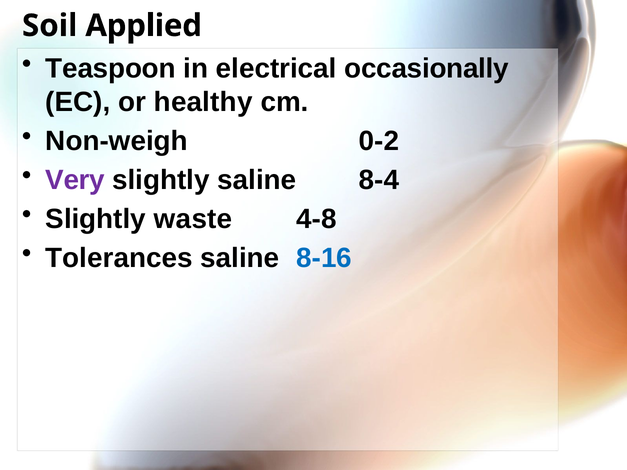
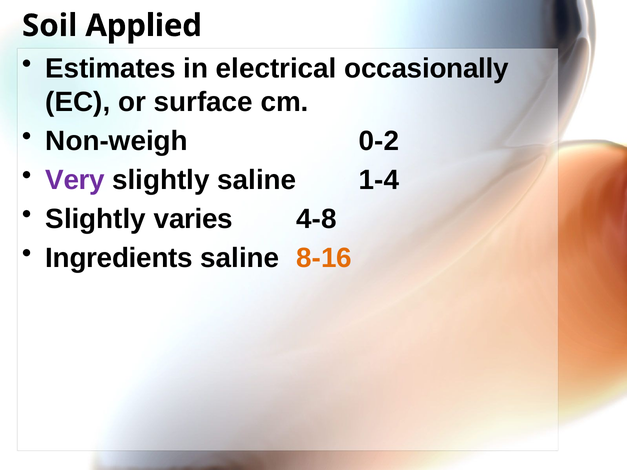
Teaspoon: Teaspoon -> Estimates
healthy: healthy -> surface
8-4: 8-4 -> 1-4
waste: waste -> varies
Tolerances: Tolerances -> Ingredients
8-16 colour: blue -> orange
